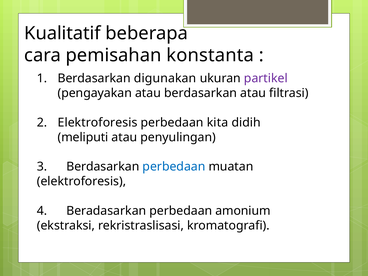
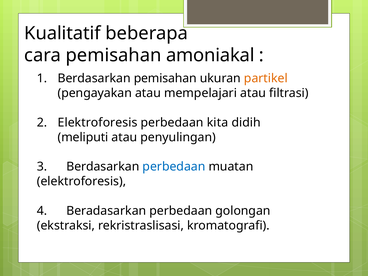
konstanta: konstanta -> amoniakal
Berdasarkan digunakan: digunakan -> pemisahan
partikel colour: purple -> orange
atau berdasarkan: berdasarkan -> mempelajari
amonium: amonium -> golongan
